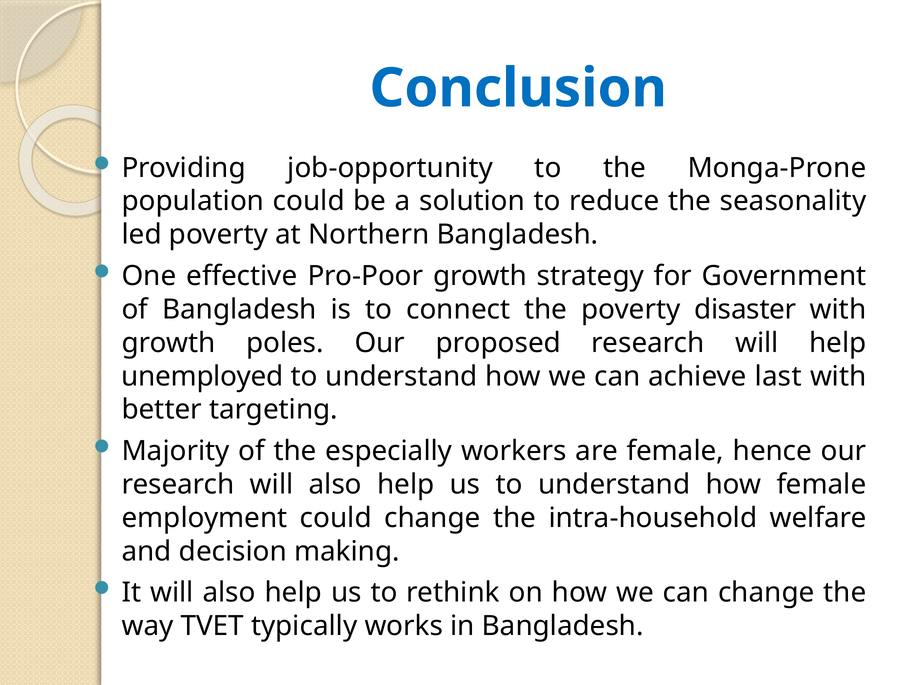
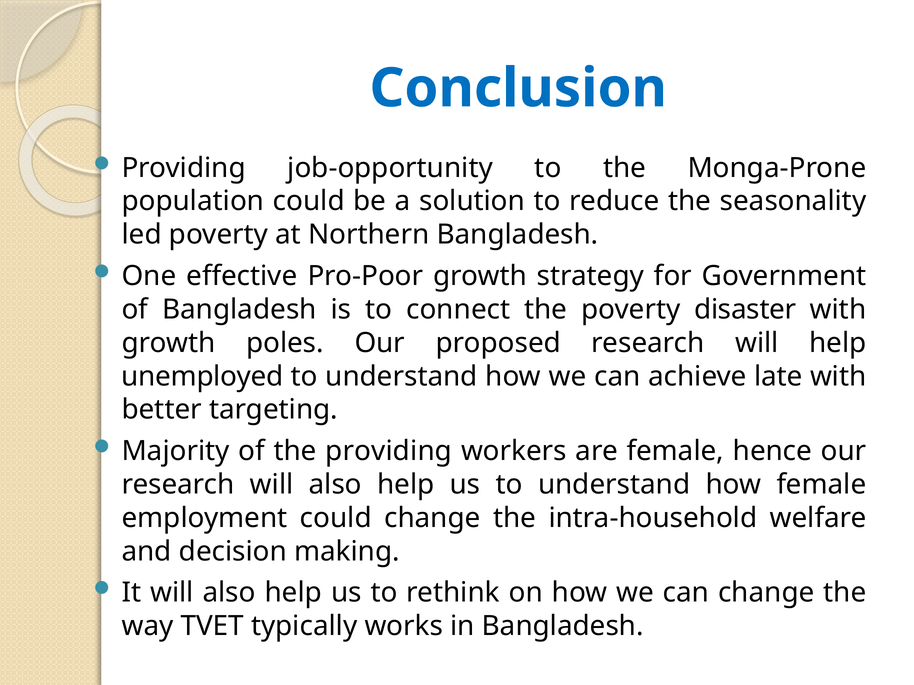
last: last -> late
the especially: especially -> providing
